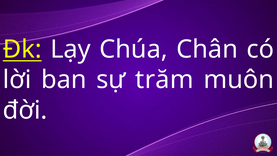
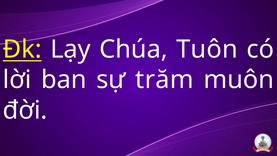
Chân: Chân -> Tuôn
